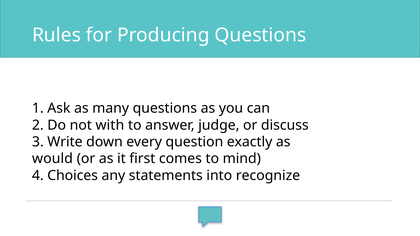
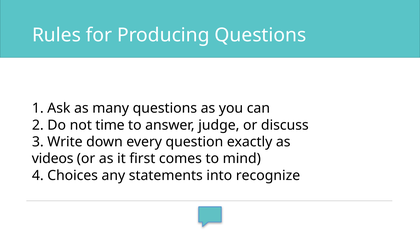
with: with -> time
would: would -> videos
